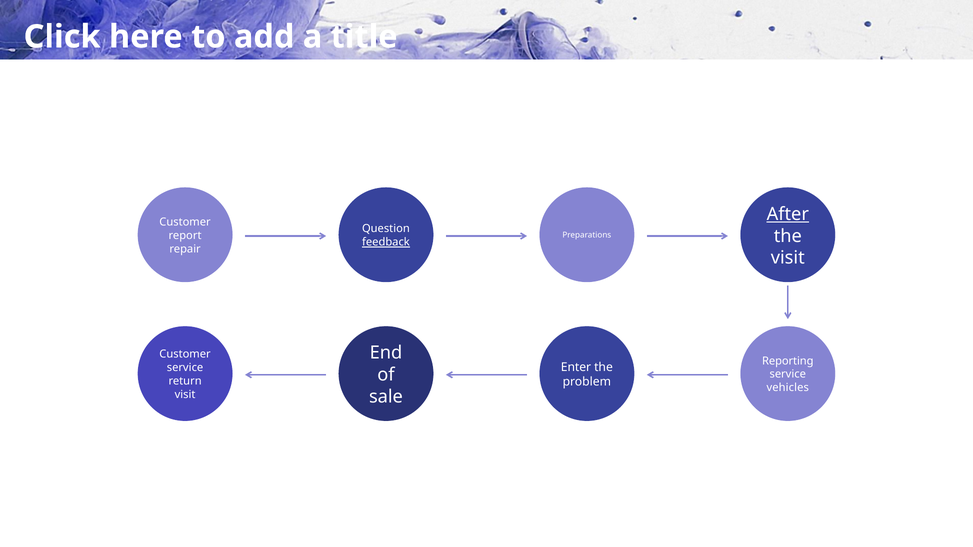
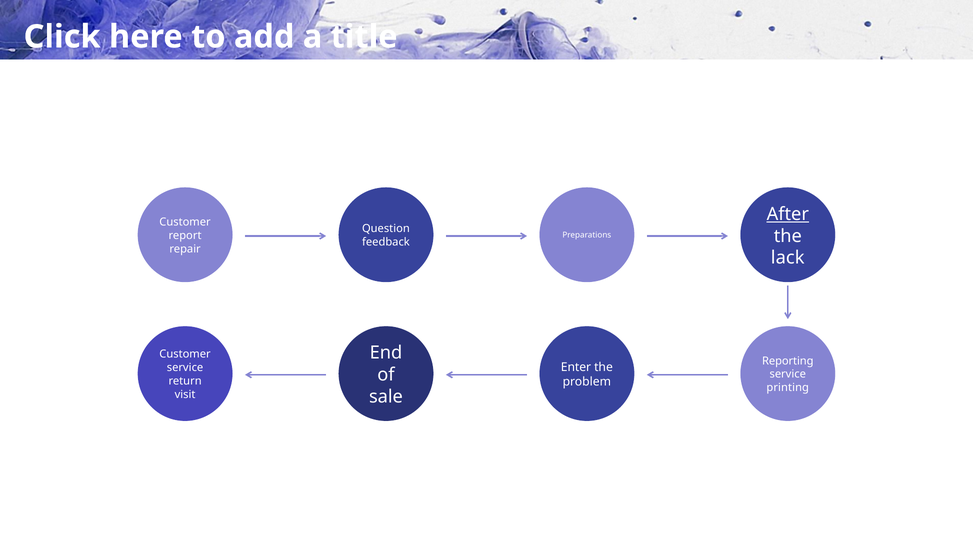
feedback underline: present -> none
visit at (788, 258): visit -> lack
vehicles: vehicles -> printing
